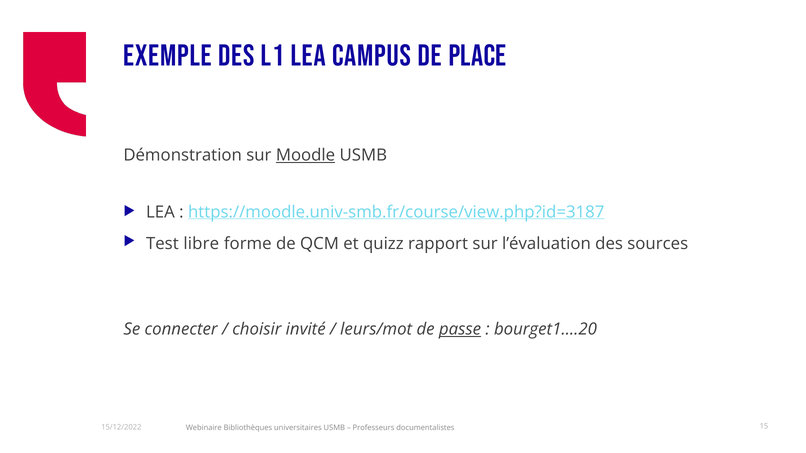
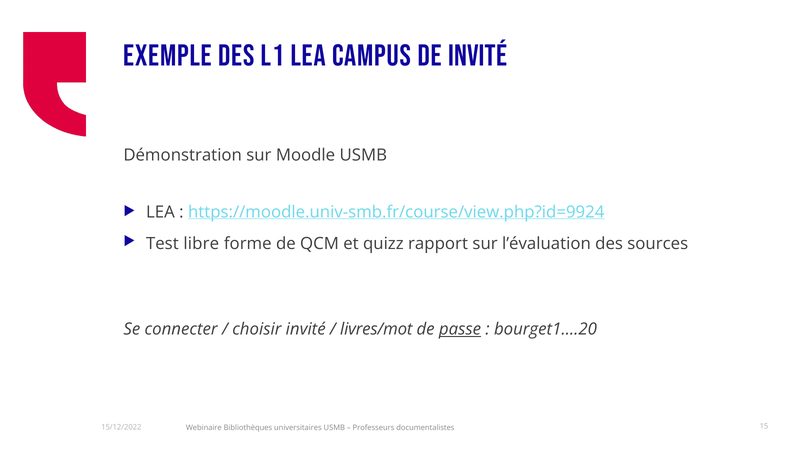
de Place: Place -> Invité
Moodle underline: present -> none
https://moodle.univ-smb.fr/course/view.php?id=3187: https://moodle.univ-smb.fr/course/view.php?id=3187 -> https://moodle.univ-smb.fr/course/view.php?id=9924
leurs/mot: leurs/mot -> livres/mot
